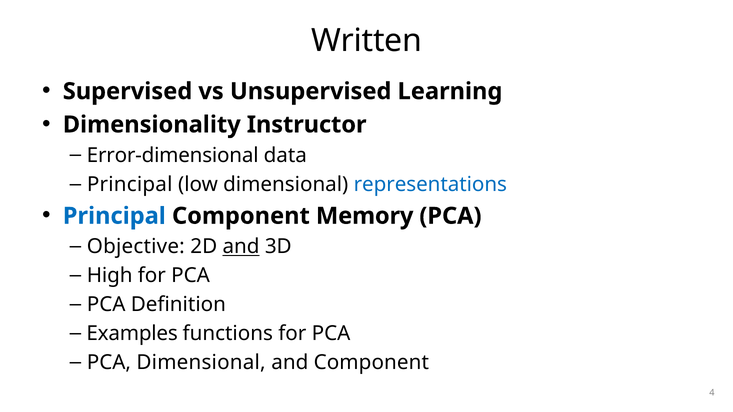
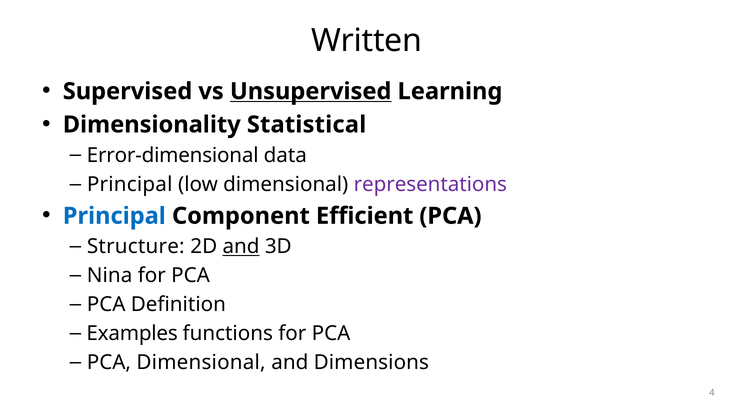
Unsupervised underline: none -> present
Instructor: Instructor -> Statistical
representations colour: blue -> purple
Memory: Memory -> Efficient
Objective: Objective -> Structure
High: High -> Nina
and Component: Component -> Dimensions
